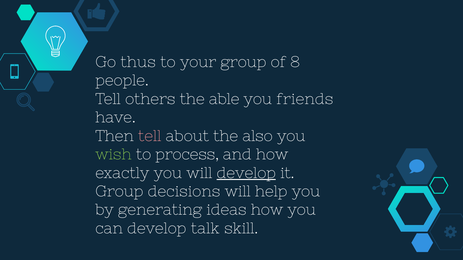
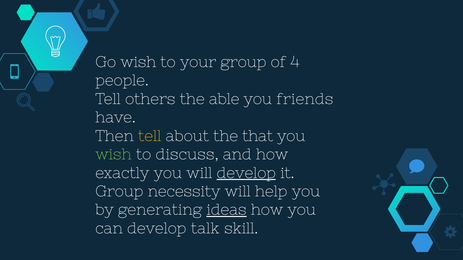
Go thus: thus -> wish
8: 8 -> 4
tell at (150, 136) colour: pink -> yellow
also: also -> that
process: process -> discuss
decisions: decisions -> necessity
ideas underline: none -> present
